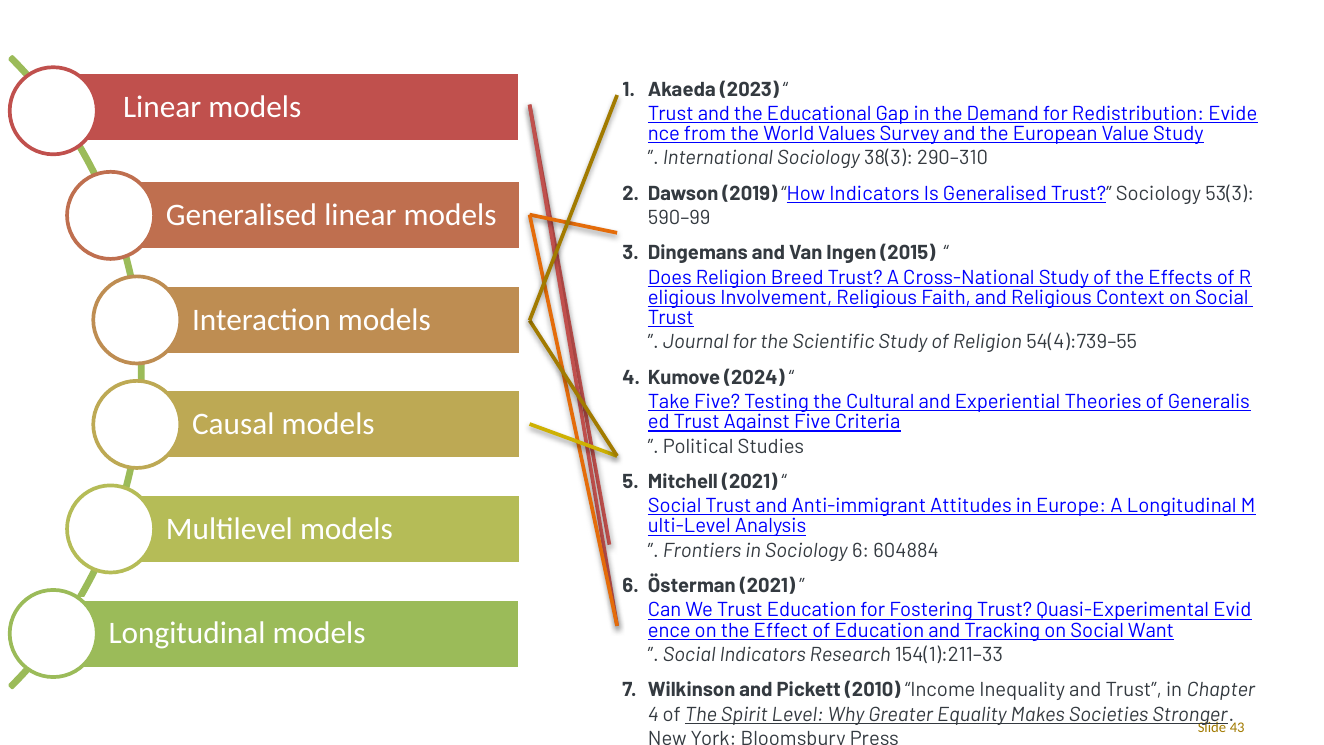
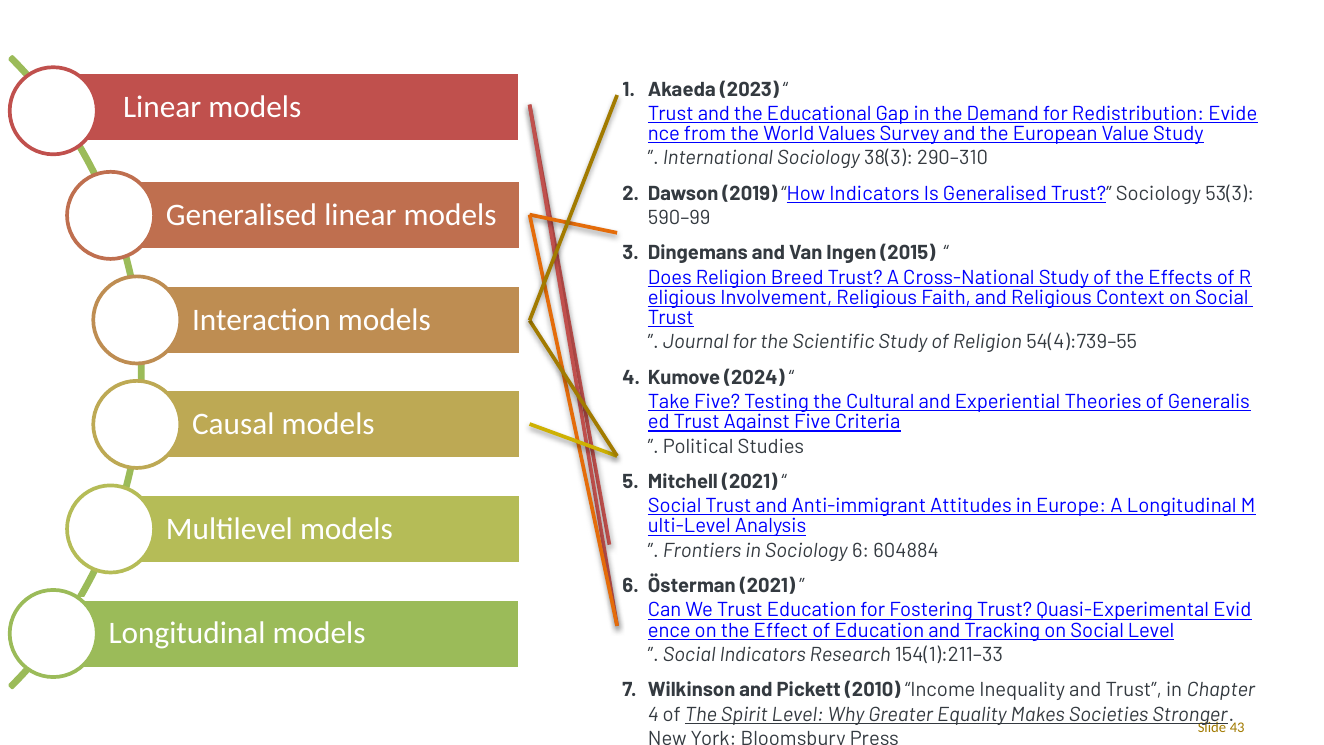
Social Want: Want -> Level
